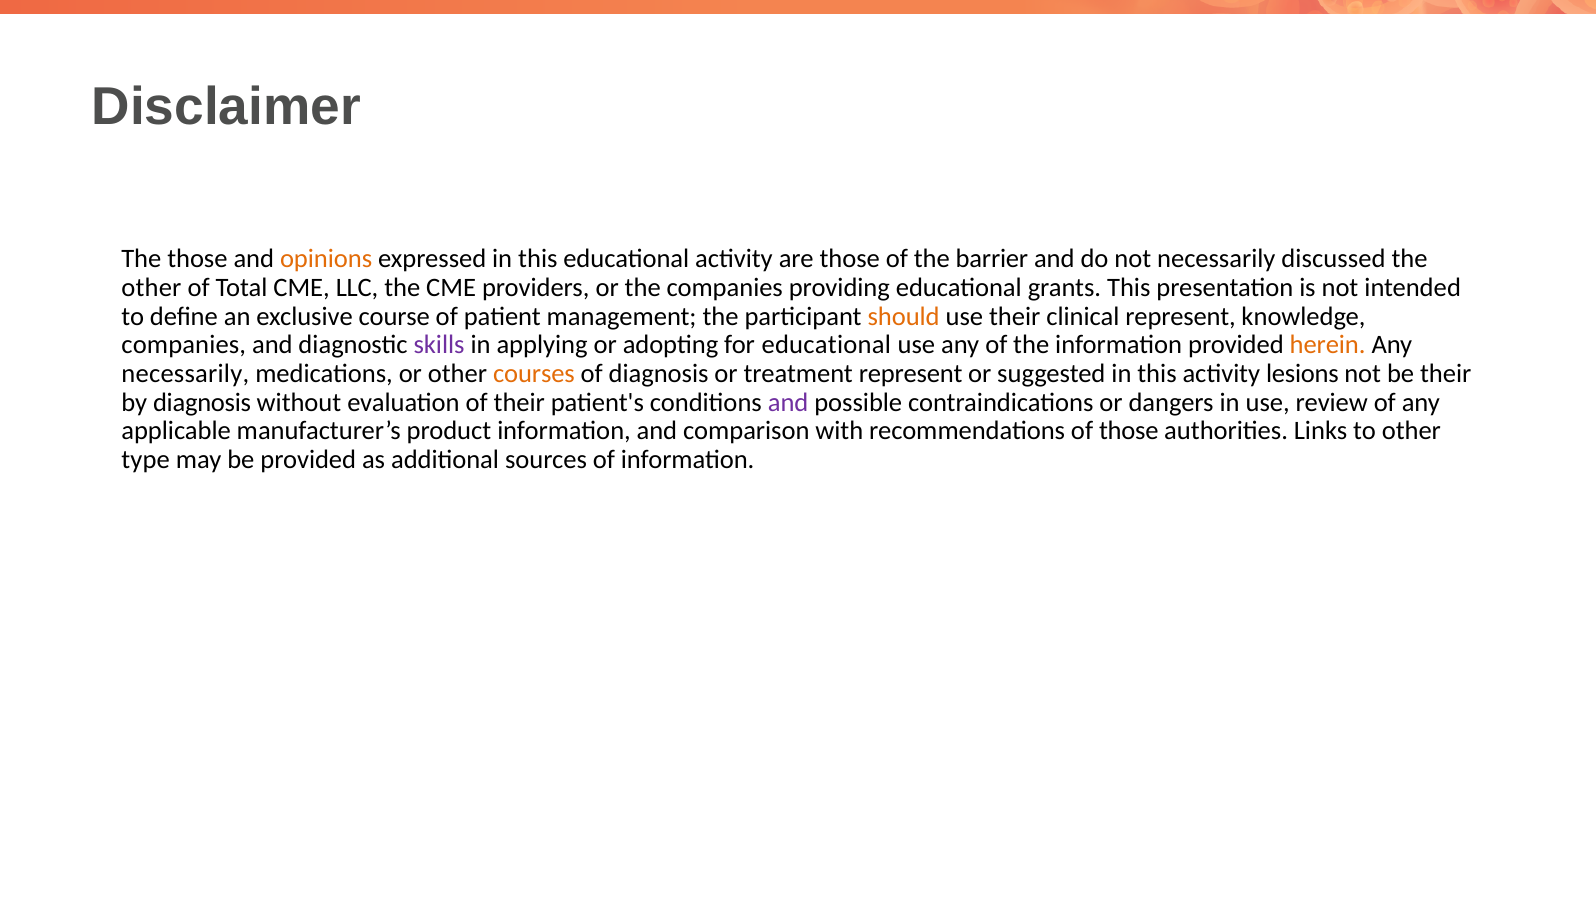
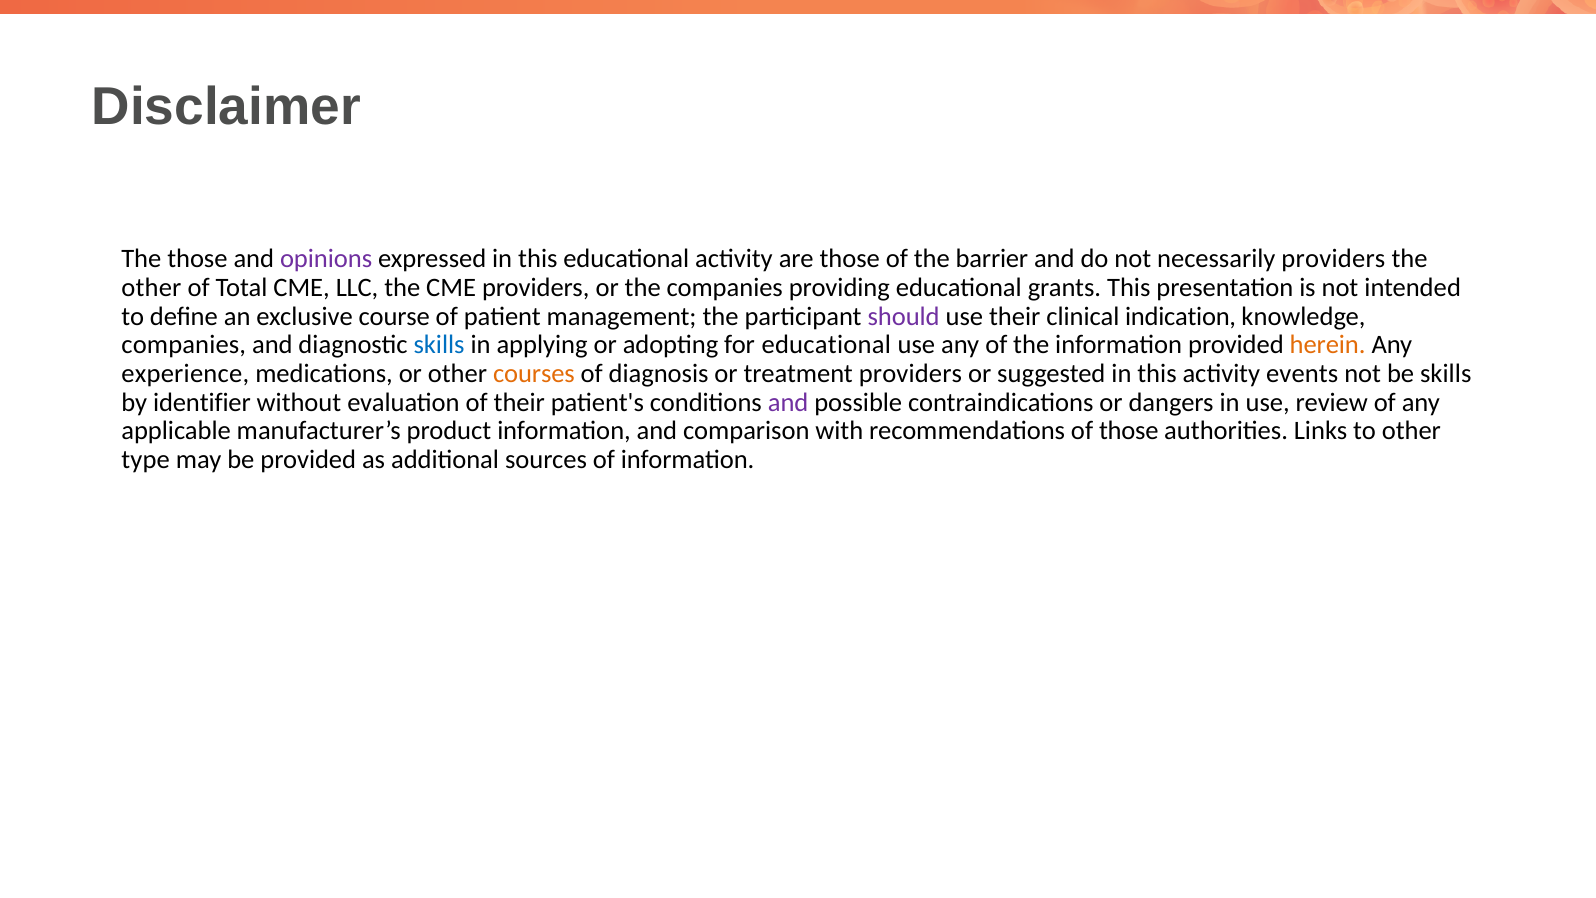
opinions colour: orange -> purple
necessarily discussed: discussed -> providers
should colour: orange -> purple
clinical represent: represent -> indication
skills at (439, 345) colour: purple -> blue
necessarily at (185, 374): necessarily -> experience
treatment represent: represent -> providers
lesions: lesions -> events
be their: their -> skills
by diagnosis: diagnosis -> identifier
